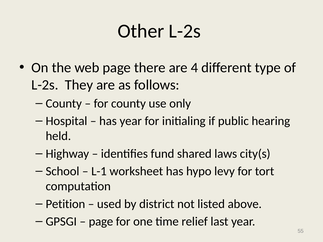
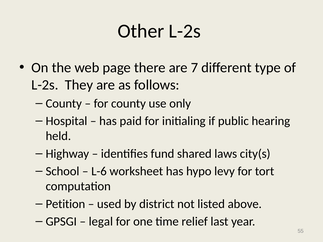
4: 4 -> 7
has year: year -> paid
L-1: L-1 -> L-6
page at (101, 222): page -> legal
